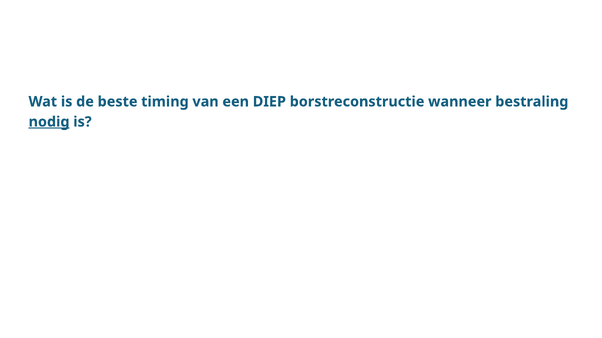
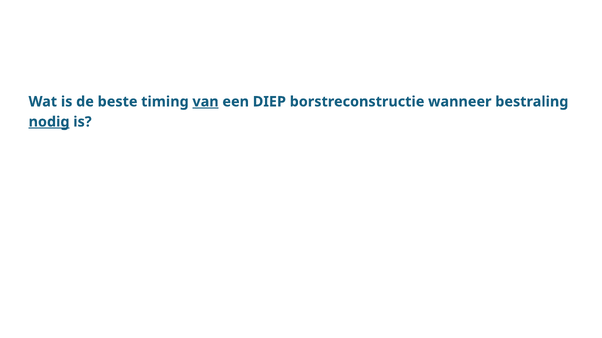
van underline: none -> present
